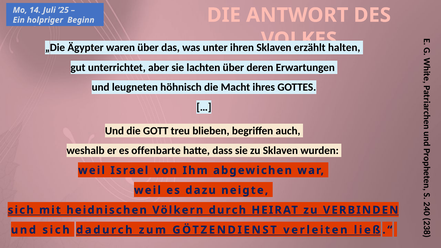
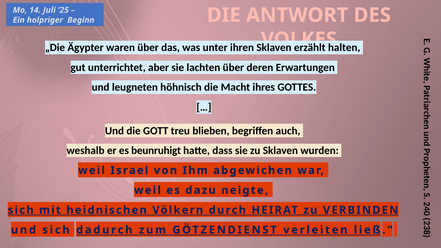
offenbarte: offenbarte -> beunruhigt
